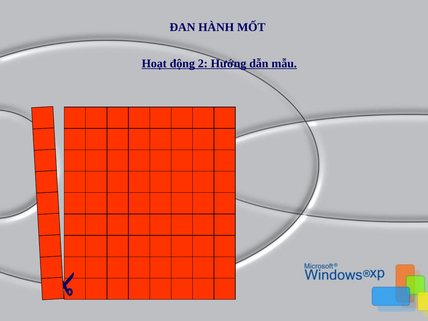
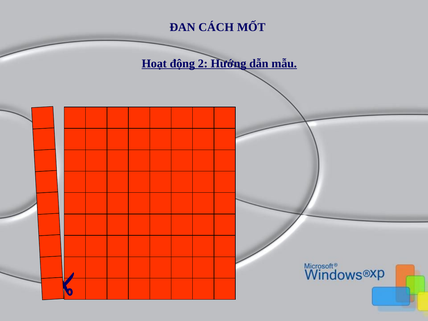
HÀNH: HÀNH -> CÁCH
